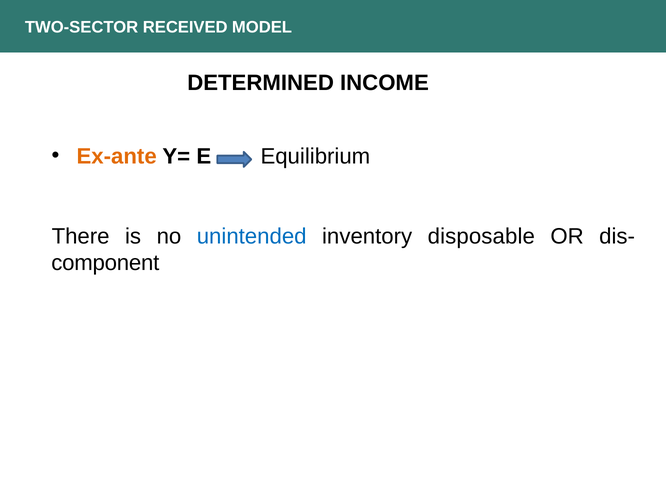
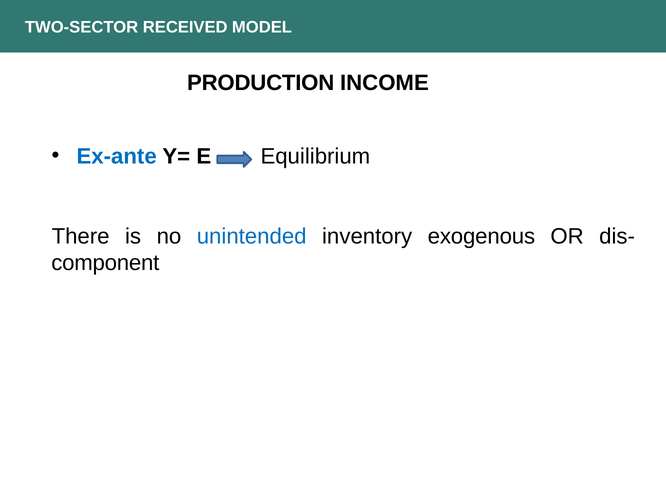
DETERMINED: DETERMINED -> PRODUCTION
Ex-ante colour: orange -> blue
disposable: disposable -> exogenous
